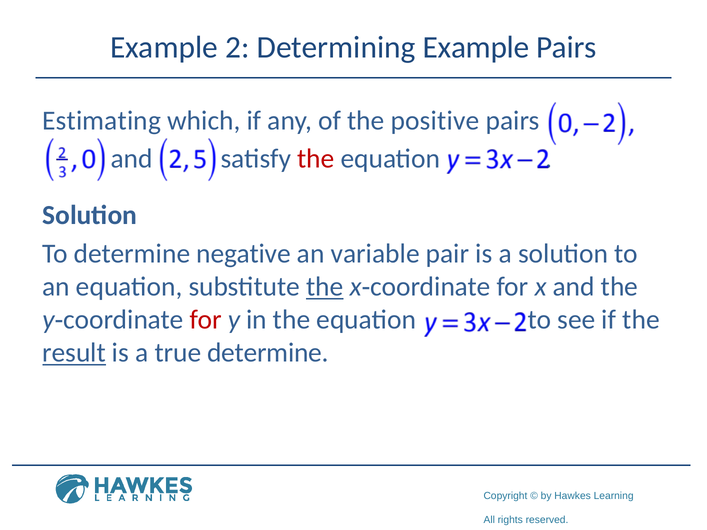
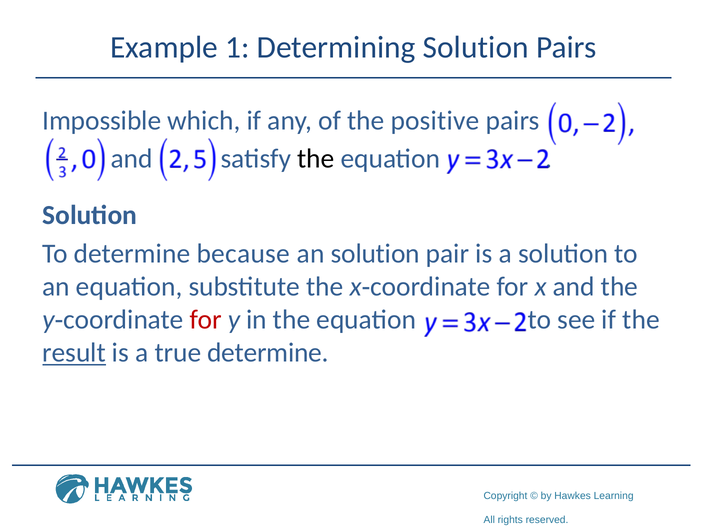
2: 2 -> 1
Determining Example: Example -> Solution
Estimating: Estimating -> Impossible
the at (316, 159) colour: red -> black
negative: negative -> because
an variable: variable -> solution
the at (325, 287) underline: present -> none
